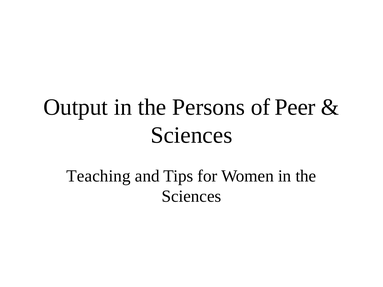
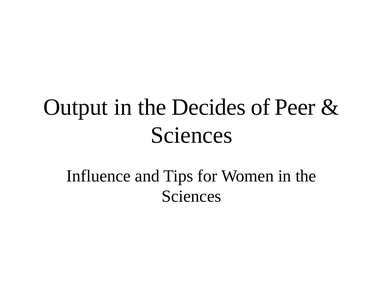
Persons: Persons -> Decides
Teaching: Teaching -> Influence
